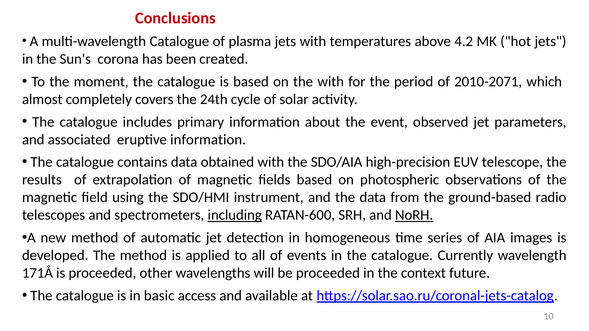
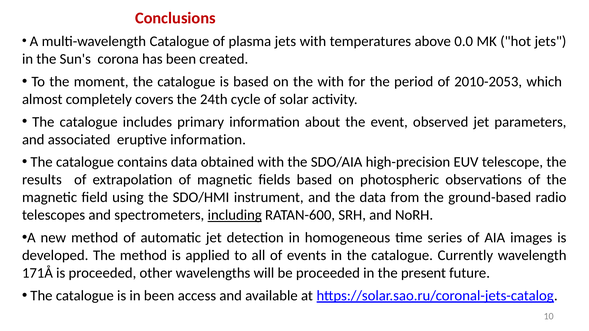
4.2: 4.2 -> 0.0
2010-2071: 2010-2071 -> 2010-2053
NoRH underline: present -> none
context: context -> present
in basic: basic -> been
